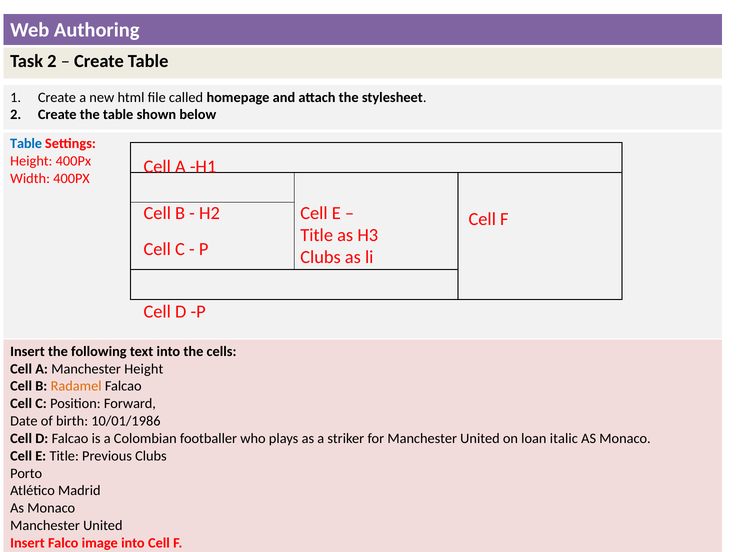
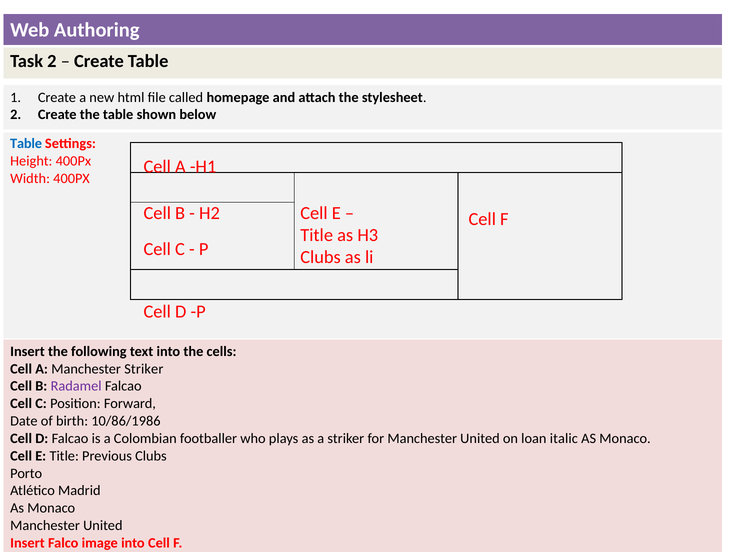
Manchester Height: Height -> Striker
Radamel colour: orange -> purple
10/01/1986: 10/01/1986 -> 10/86/1986
